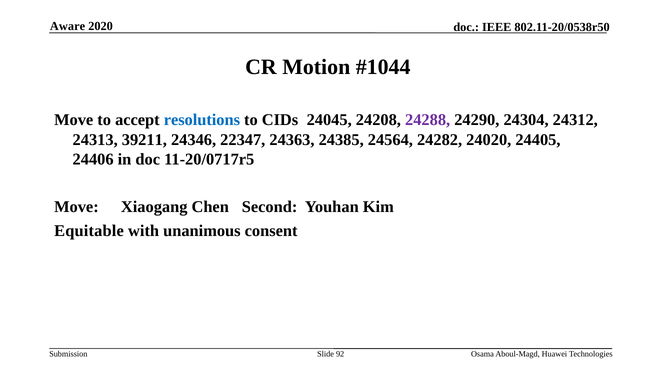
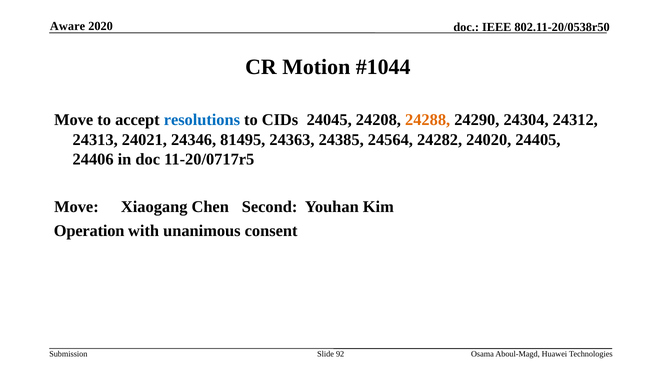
24288 colour: purple -> orange
39211: 39211 -> 24021
22347: 22347 -> 81495
Equitable: Equitable -> Operation
